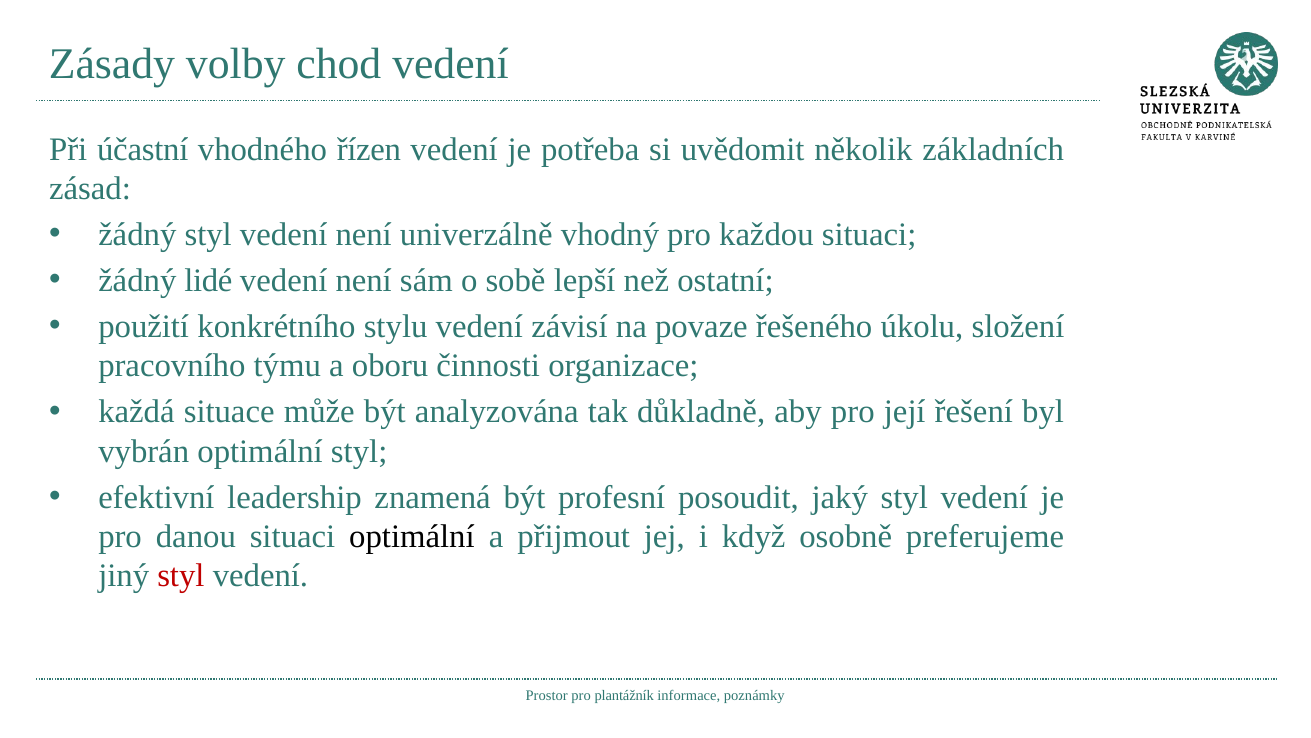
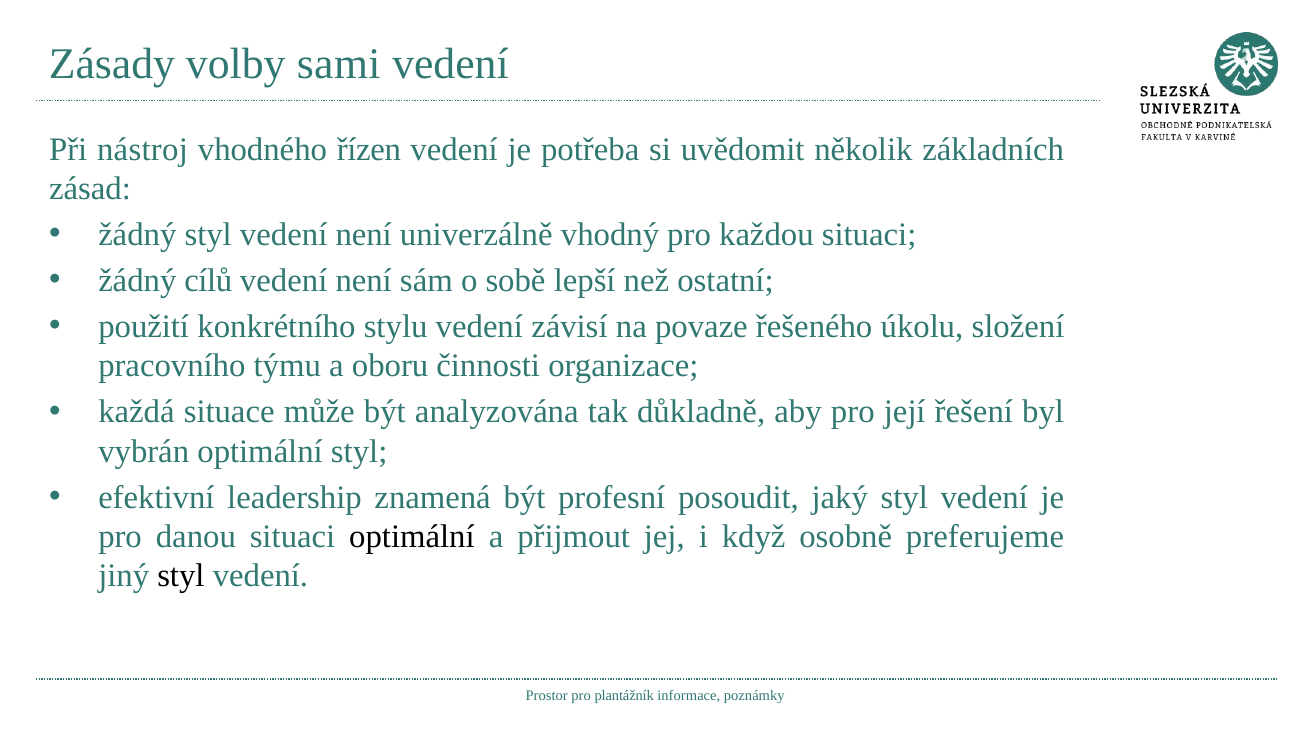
chod: chod -> sami
účastní: účastní -> nástroj
lidé: lidé -> cílů
styl at (181, 576) colour: red -> black
